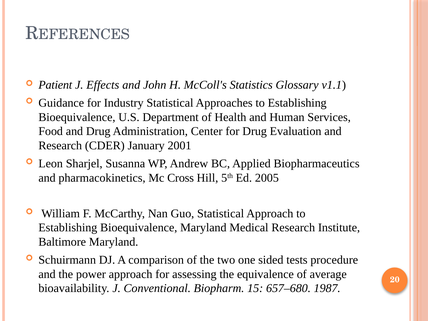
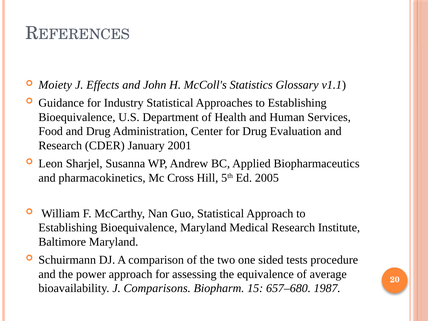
Patient: Patient -> Moiety
Conventional: Conventional -> Comparisons
